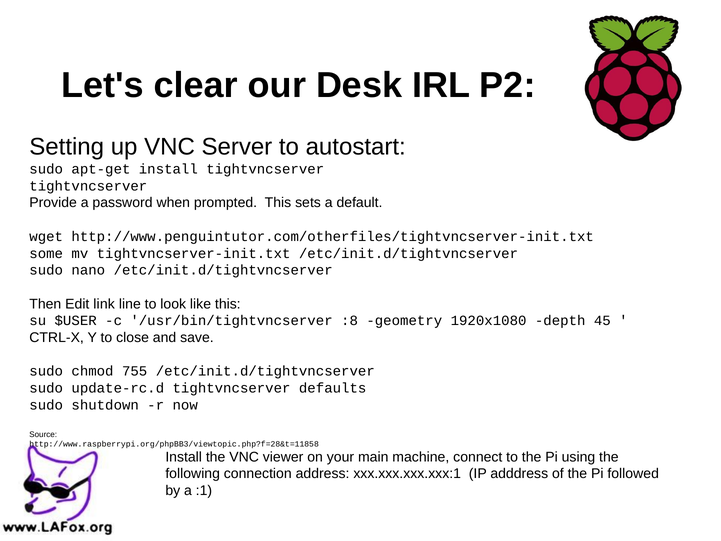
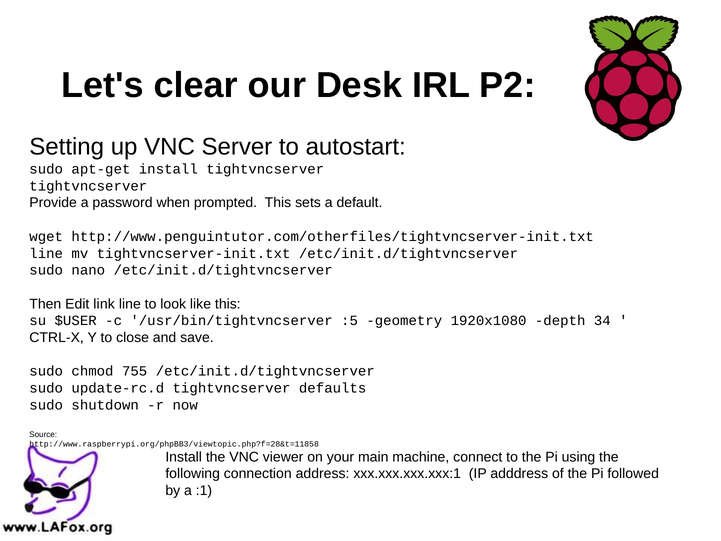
some at (46, 253): some -> line
:8: :8 -> :5
45: 45 -> 34
